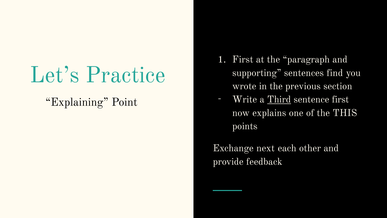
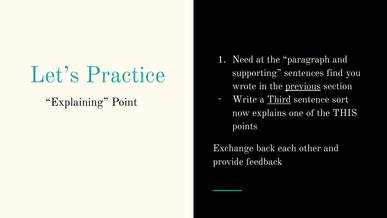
First at (243, 59): First -> Need
previous underline: none -> present
sentence first: first -> sort
next: next -> back
